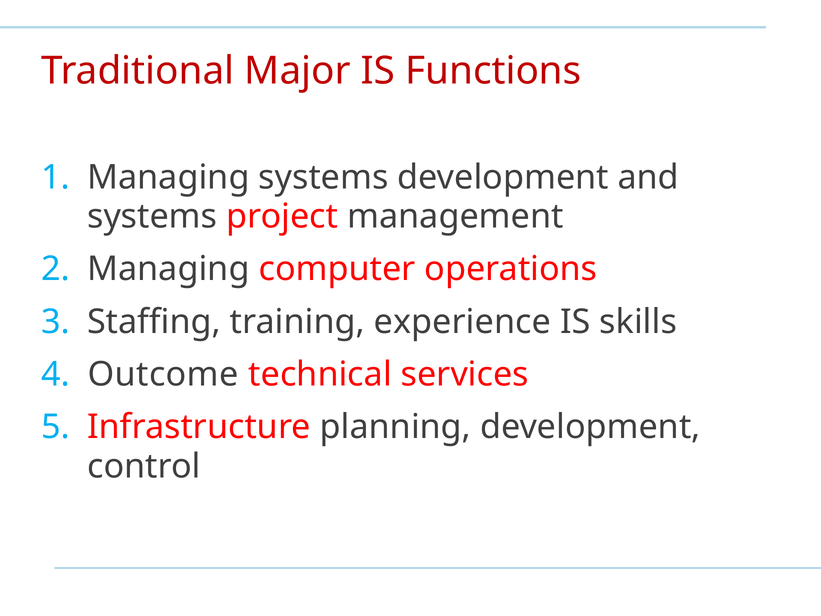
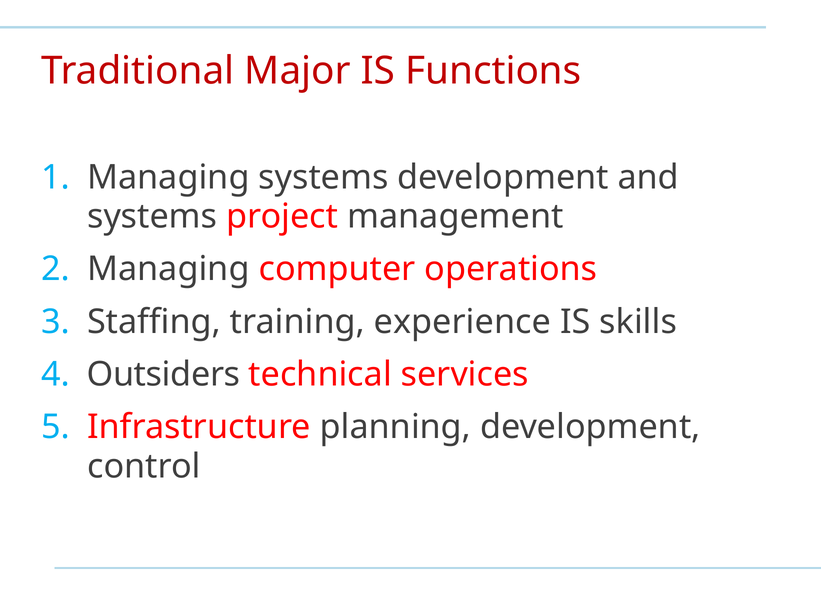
Outcome: Outcome -> Outsiders
